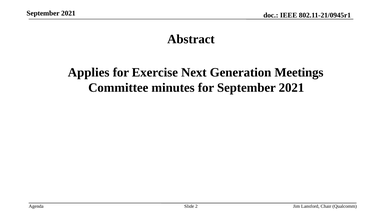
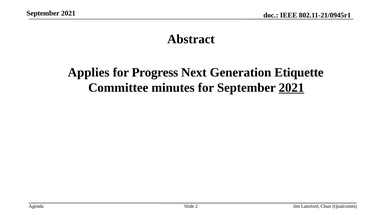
Exercise: Exercise -> Progress
Meetings: Meetings -> Etiquette
2021 at (291, 88) underline: none -> present
